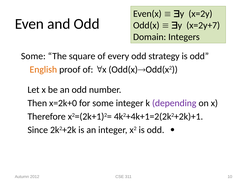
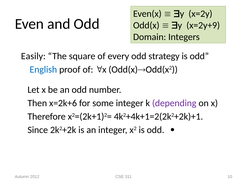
x=2y+7: x=2y+7 -> x=2y+9
Some at (33, 56): Some -> Easily
English colour: orange -> blue
x=2k+0: x=2k+0 -> x=2k+6
